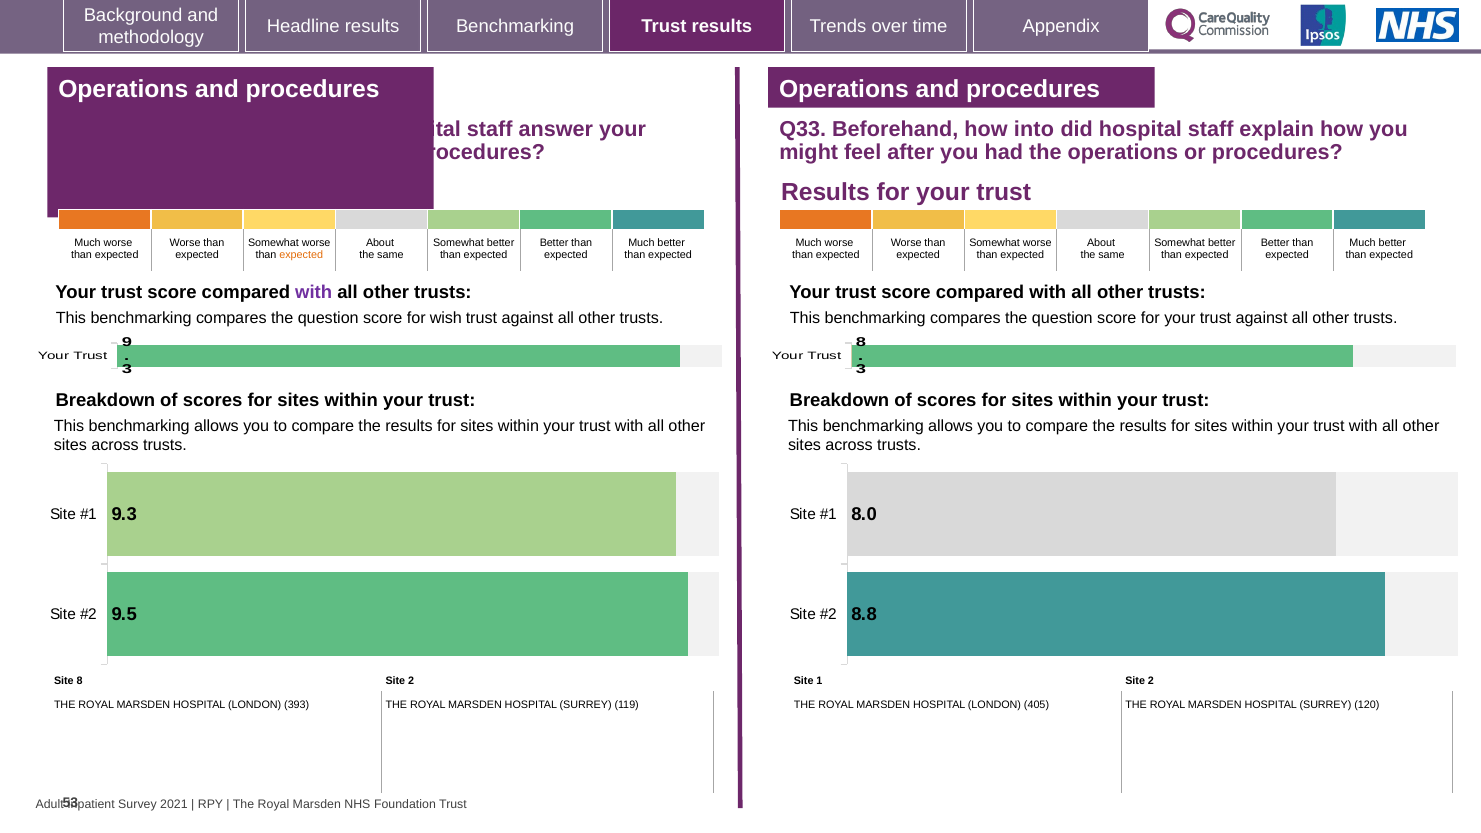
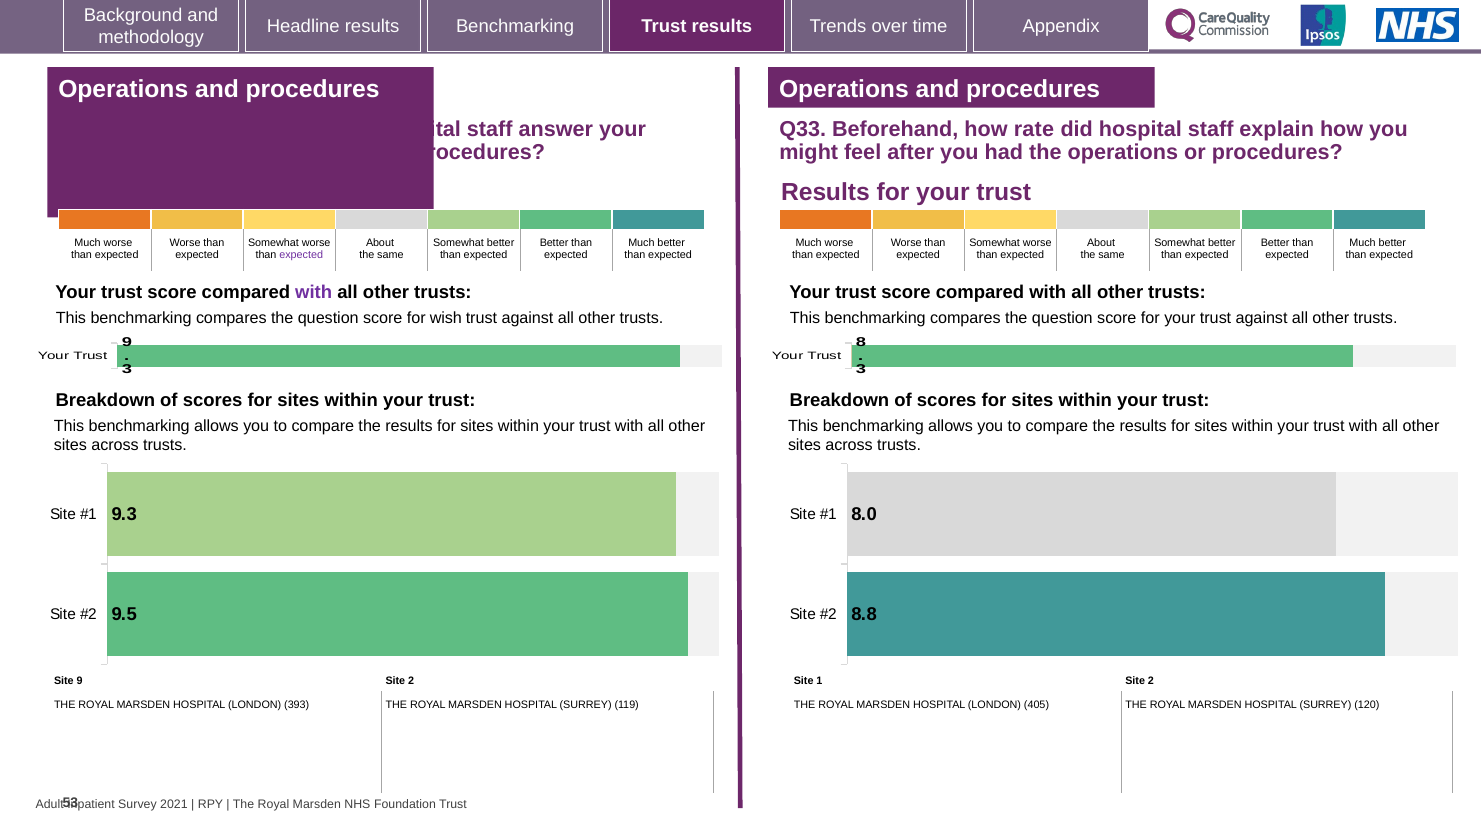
into: into -> rate
expected at (301, 255) colour: orange -> purple
Site 8: 8 -> 9
